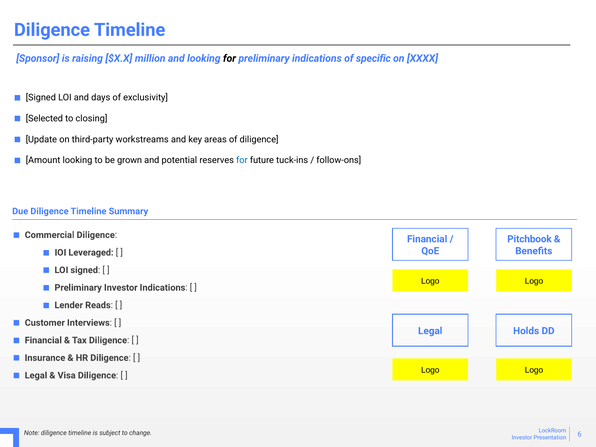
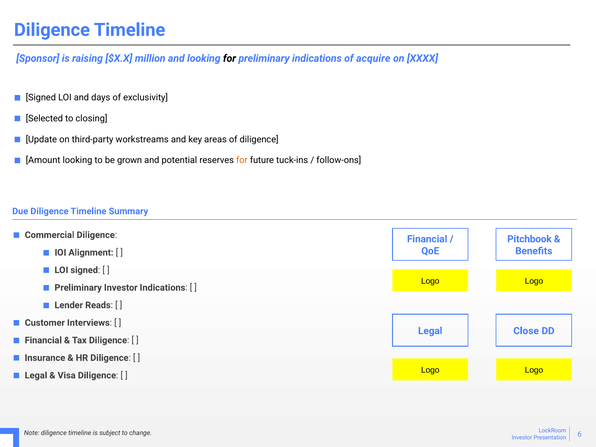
specific: specific -> acquire
for at (242, 160) colour: blue -> orange
Leveraged: Leveraged -> Alignment
Holds: Holds -> Close
